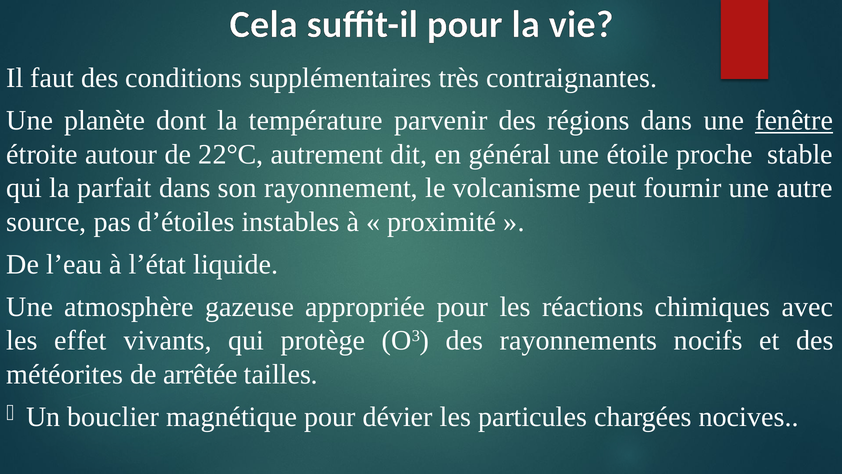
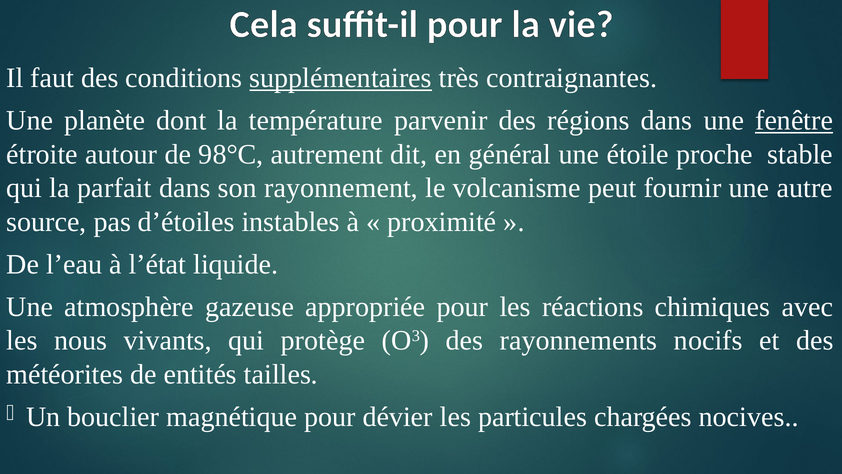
supplémentaires underline: none -> present
22°C: 22°C -> 98°C
effet: effet -> nous
arrêtée: arrêtée -> entités
